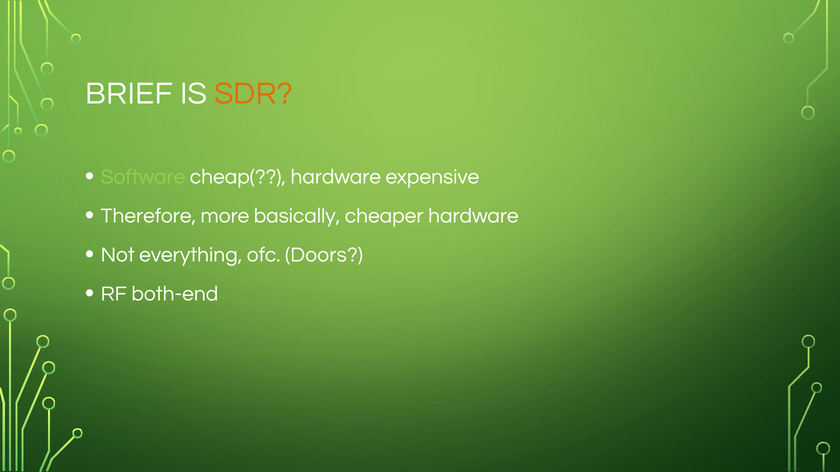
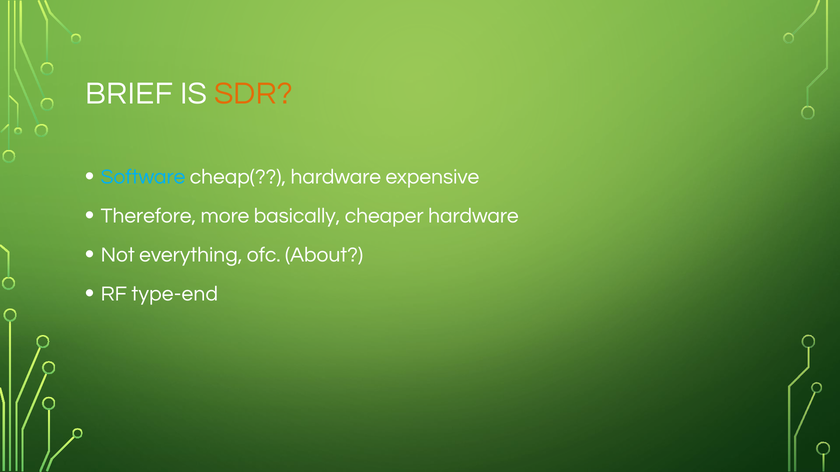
Software colour: light green -> light blue
Doors: Doors -> About
both-end: both-end -> type-end
